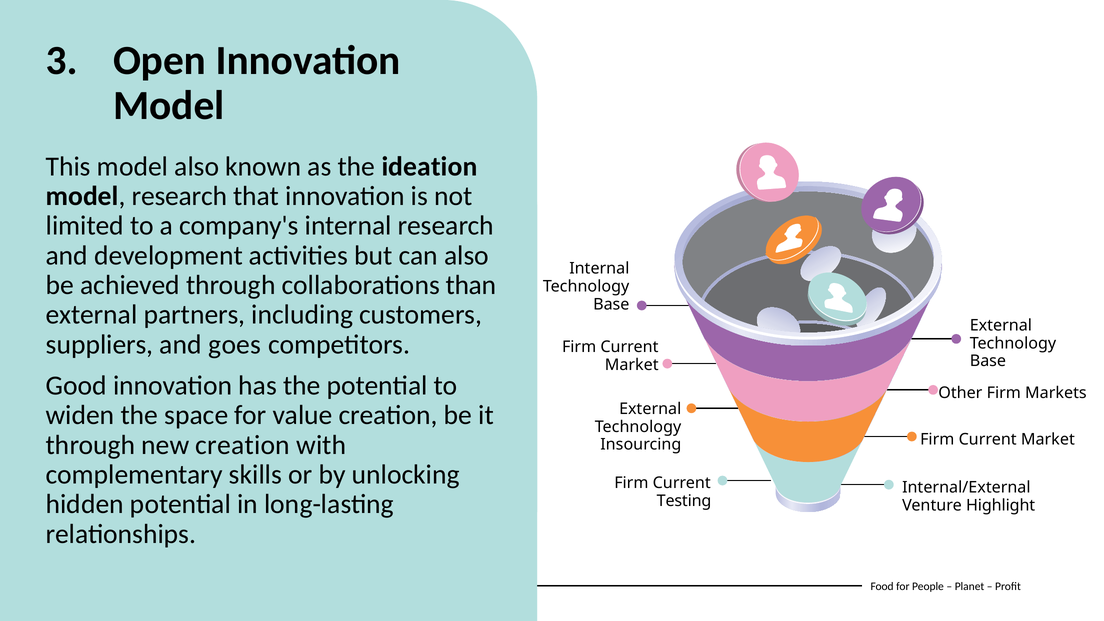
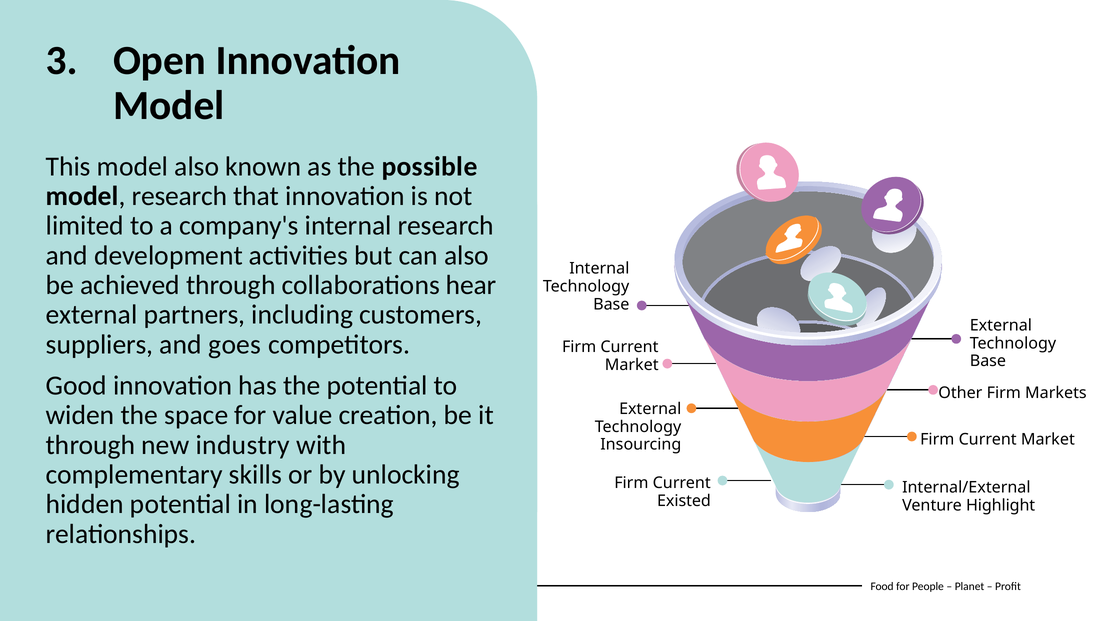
ideation: ideation -> possible
than: than -> hear
new creation: creation -> industry
Testing: Testing -> Existed
